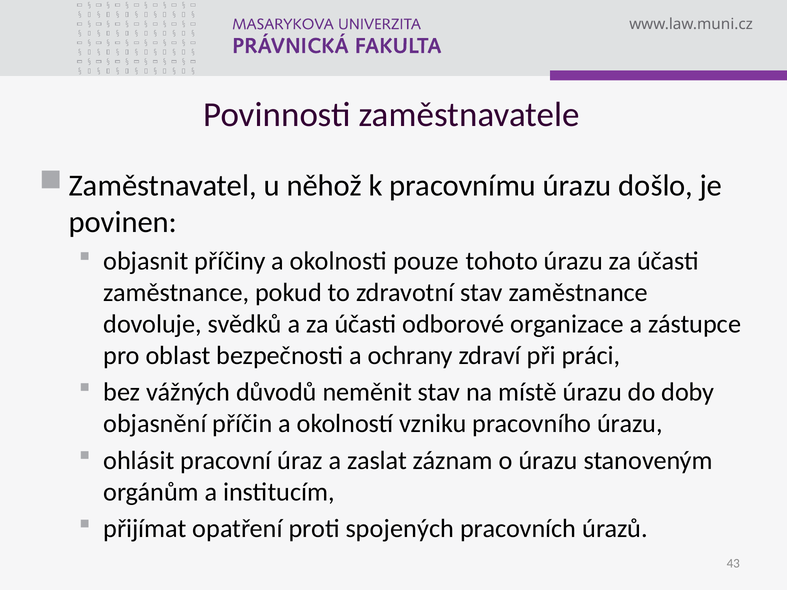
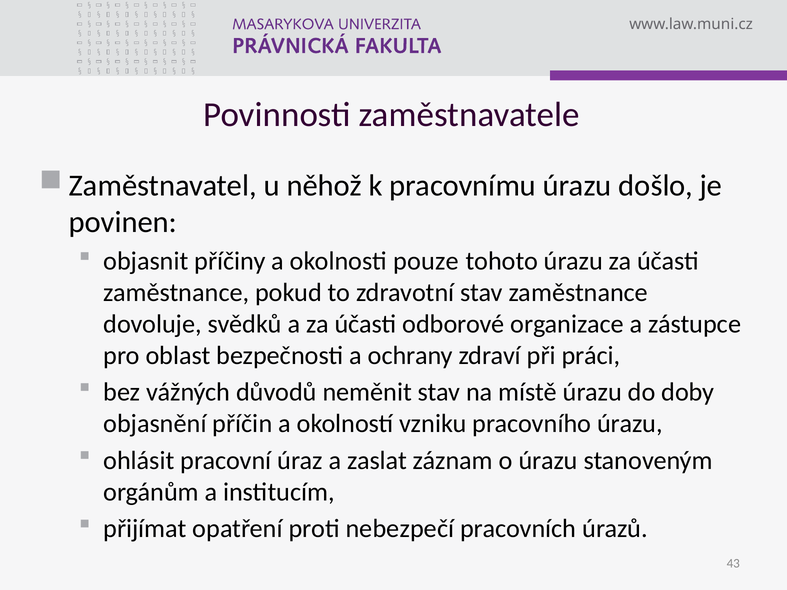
spojených: spojených -> nebezpečí
